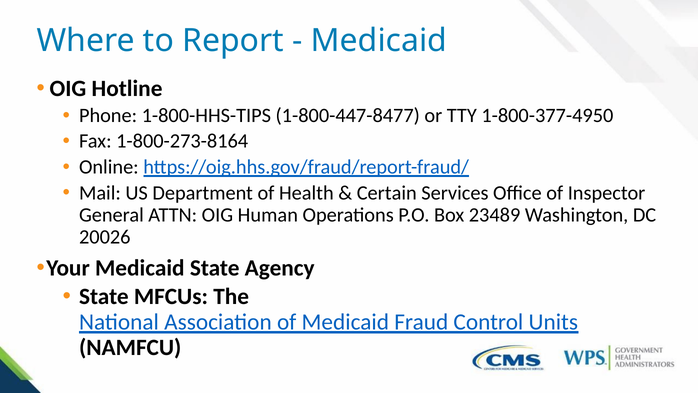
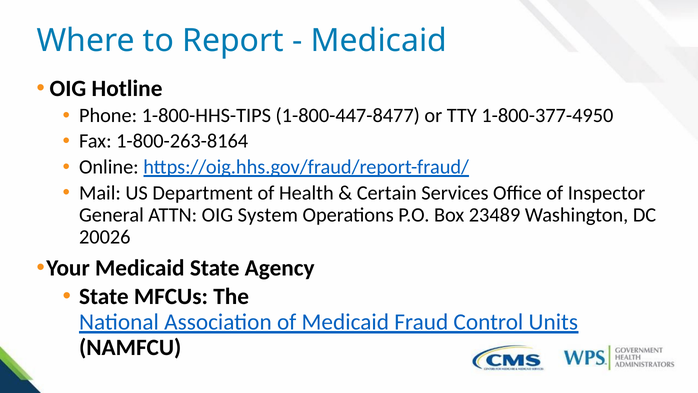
1-800-273-8164: 1-800-273-8164 -> 1-800-263-8164
Human: Human -> System
